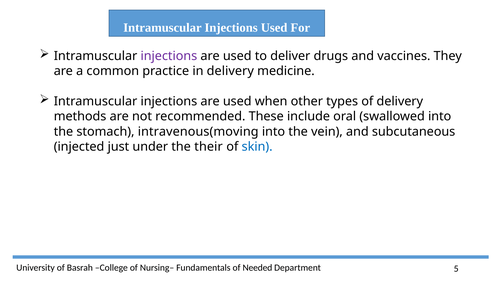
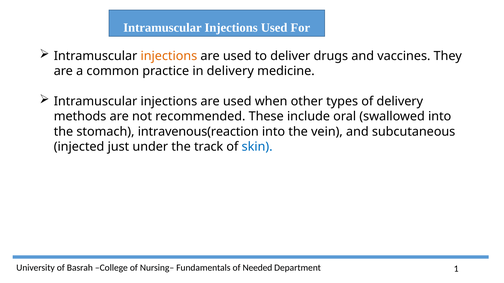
injections at (169, 56) colour: purple -> orange
intravenous(moving: intravenous(moving -> intravenous(reaction
their: their -> track
5: 5 -> 1
